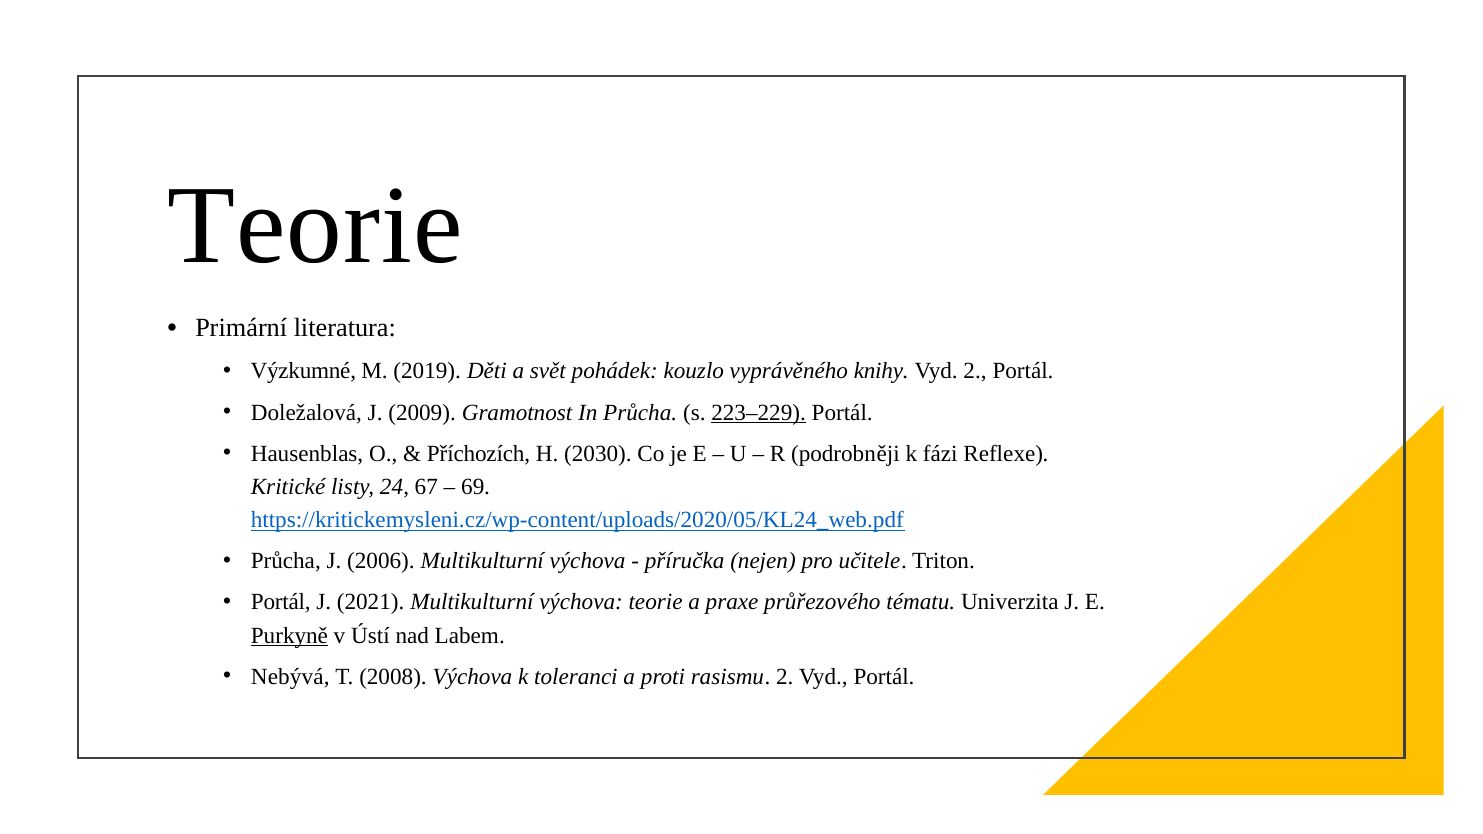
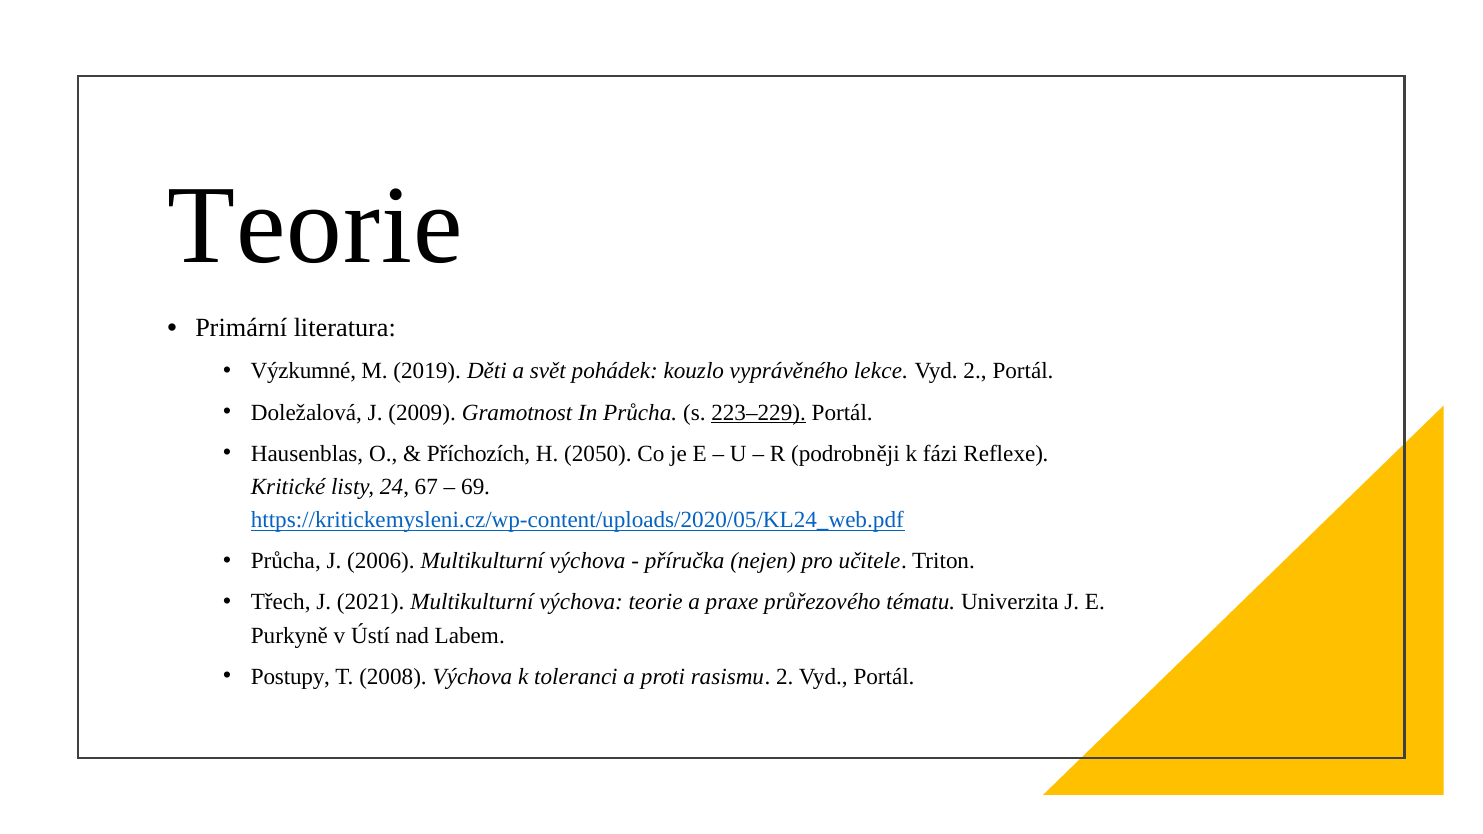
knihy: knihy -> lekce
2030: 2030 -> 2050
Portál at (281, 602): Portál -> Třech
Purkyně underline: present -> none
Nebývá: Nebývá -> Postupy
